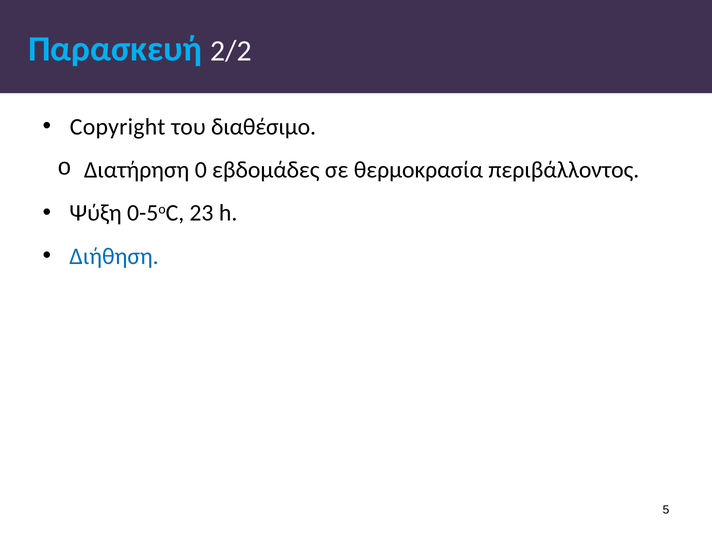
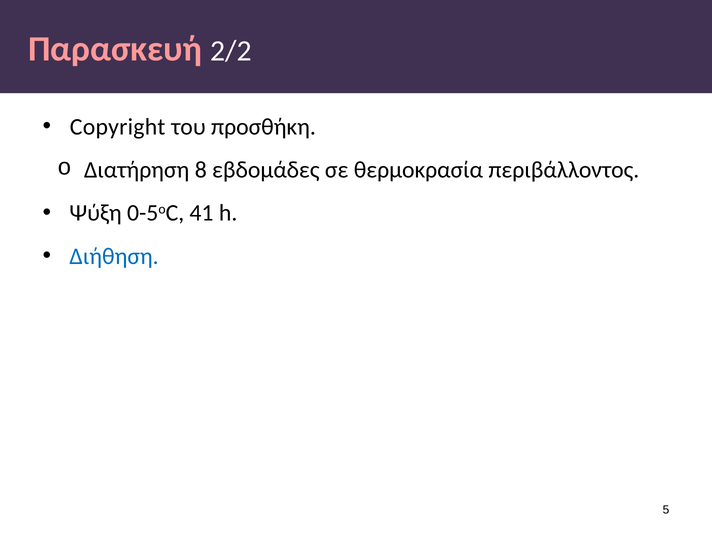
Παρασκευή colour: light blue -> pink
διαθέσιμο: διαθέσιμο -> προσθήκη
0: 0 -> 8
23: 23 -> 41
